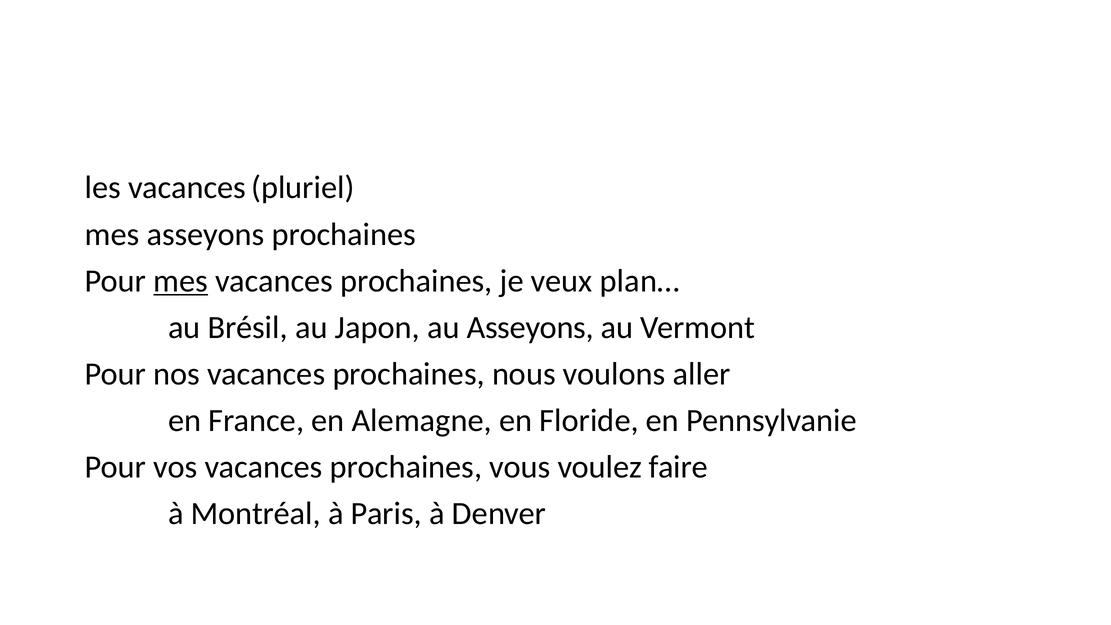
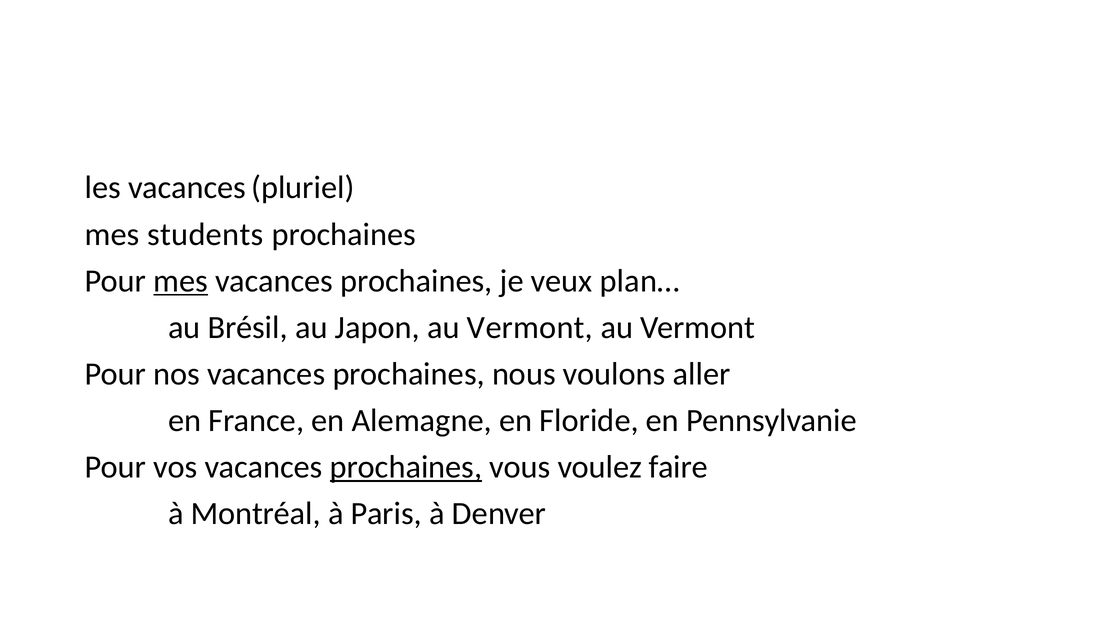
mes asseyons: asseyons -> students
Japon au Asseyons: Asseyons -> Vermont
prochaines at (406, 467) underline: none -> present
